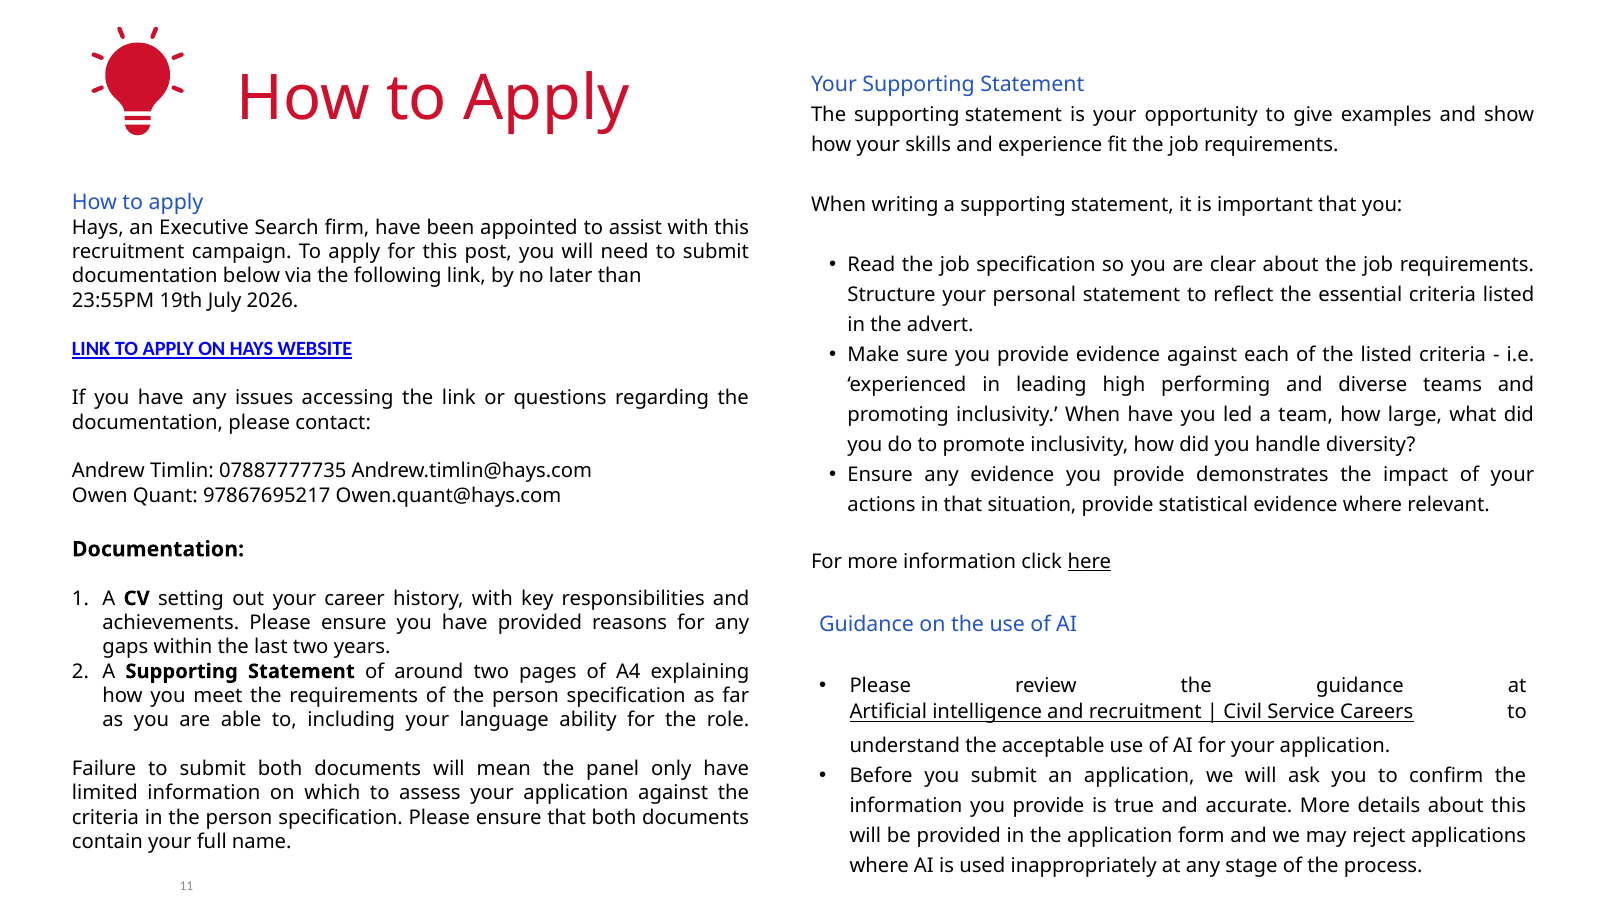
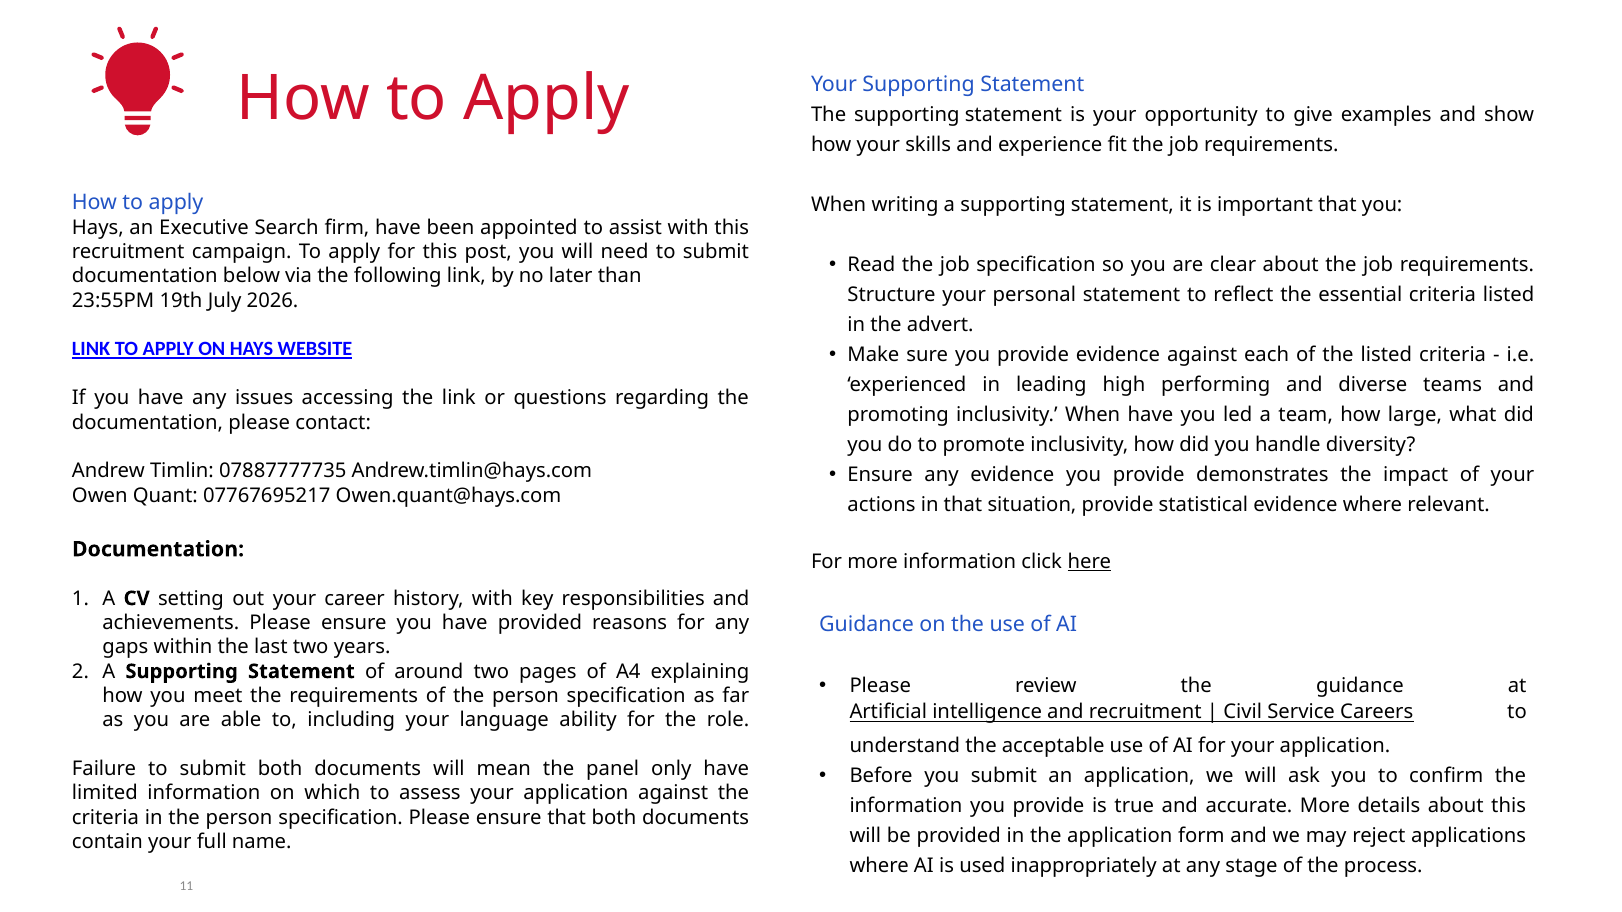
97867695217: 97867695217 -> 07767695217
